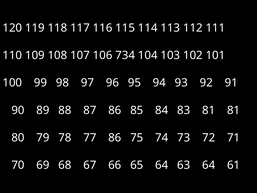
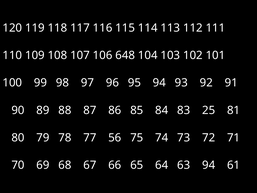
734: 734 -> 648
83 81: 81 -> 25
77 86: 86 -> 56
63 64: 64 -> 94
